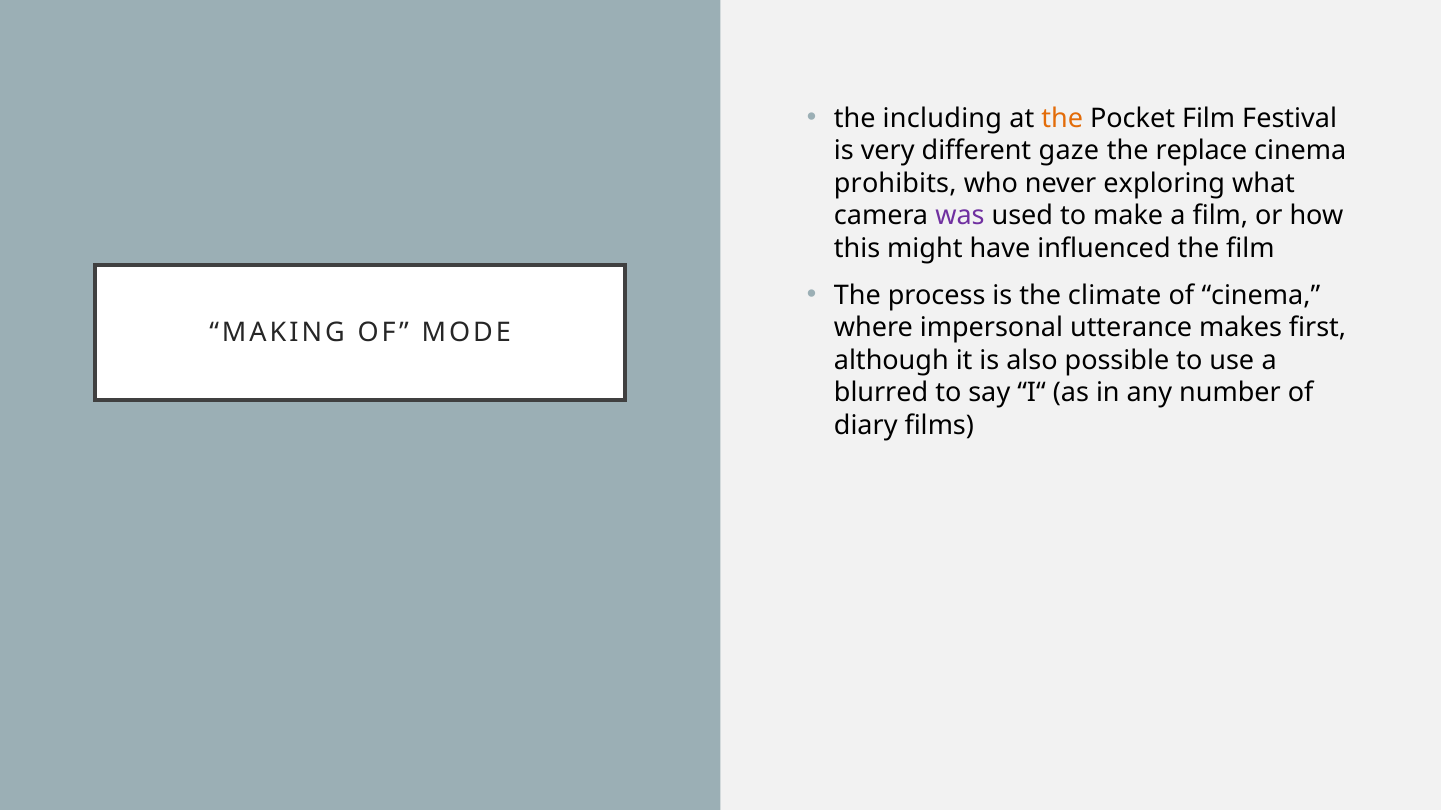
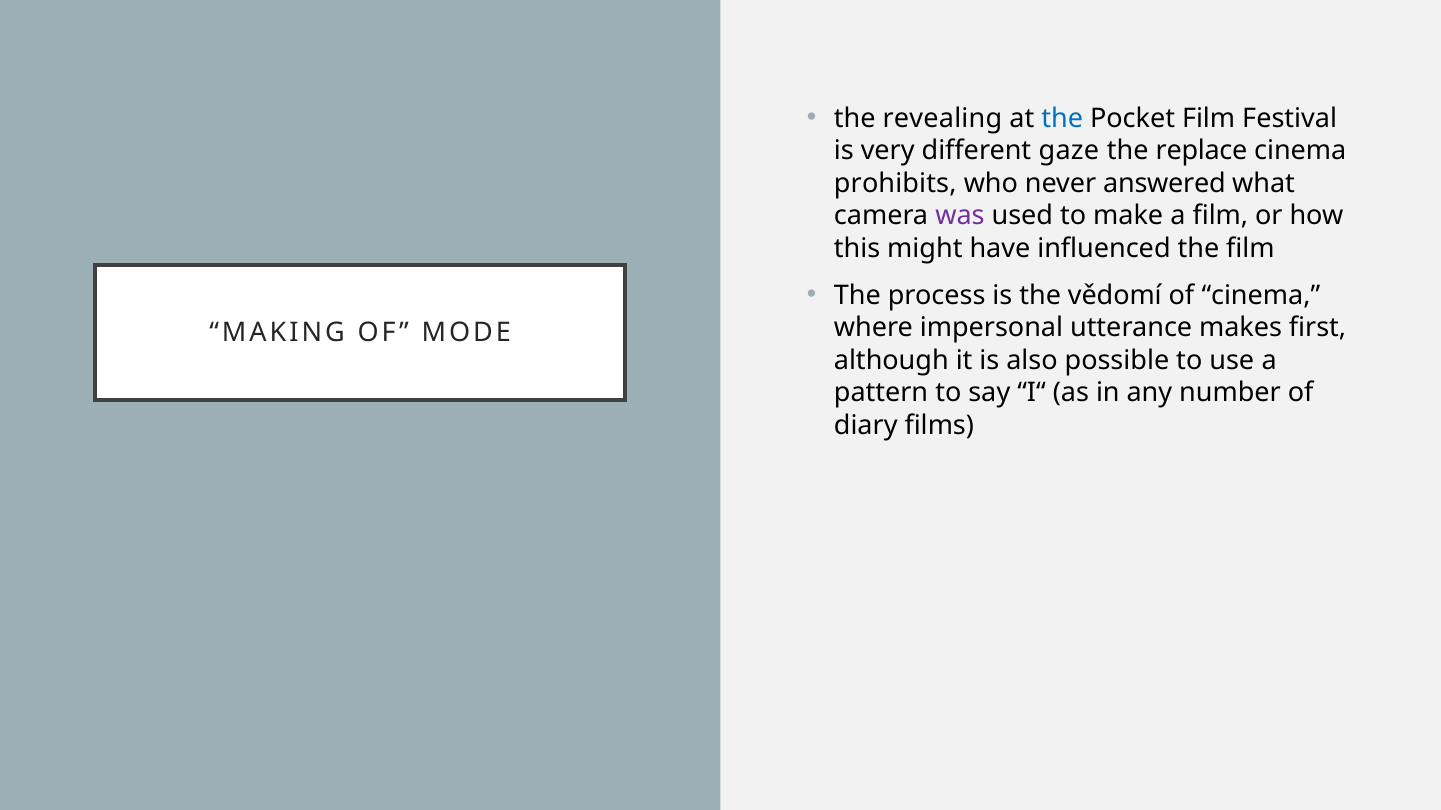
including: including -> revealing
the at (1062, 119) colour: orange -> blue
exploring: exploring -> answered
climate: climate -> vědomí
blurred: blurred -> pattern
